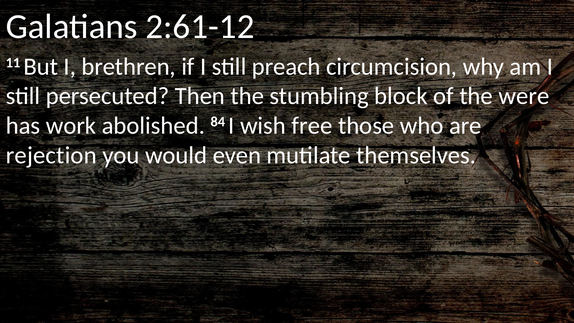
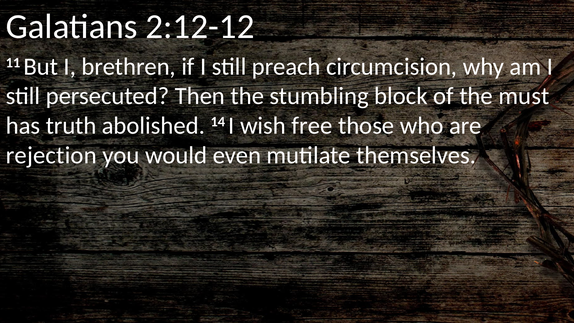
2:61-12: 2:61-12 -> 2:12-12
were: were -> must
work: work -> truth
84: 84 -> 14
